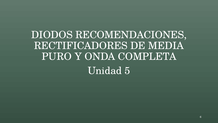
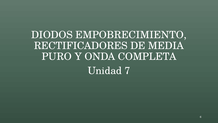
RECOMENDACIONES: RECOMENDACIONES -> EMPOBRECIMIENTO
5: 5 -> 7
